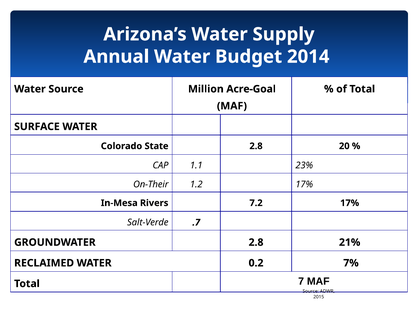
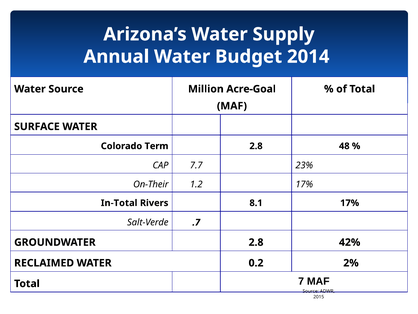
State: State -> Term
20: 20 -> 48
1.1: 1.1 -> 7.7
In-Mesa: In-Mesa -> In-Total
7.2: 7.2 -> 8.1
21%: 21% -> 42%
7%: 7% -> 2%
